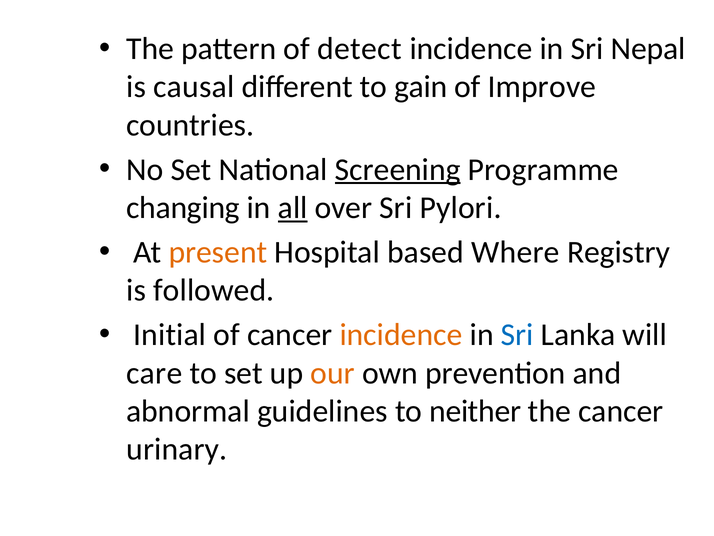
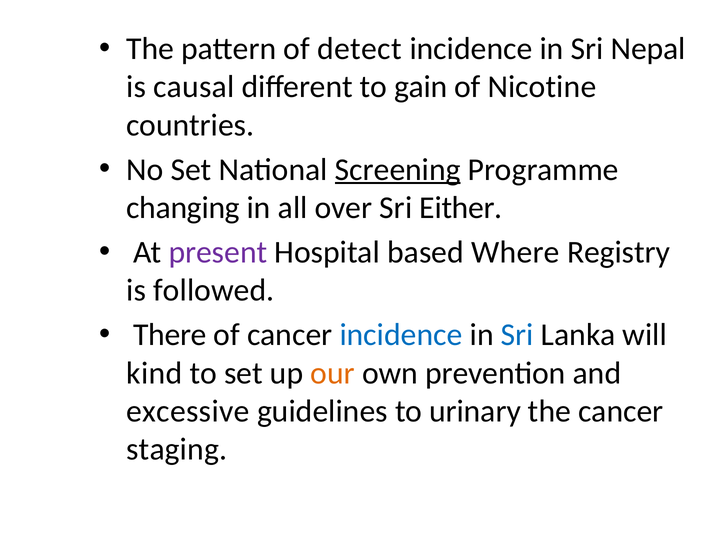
Improve: Improve -> Nicotine
all underline: present -> none
Pylori: Pylori -> Either
present colour: orange -> purple
Initial: Initial -> There
incidence at (401, 335) colour: orange -> blue
care: care -> kind
abnormal: abnormal -> excessive
neither: neither -> urinary
urinary: urinary -> staging
